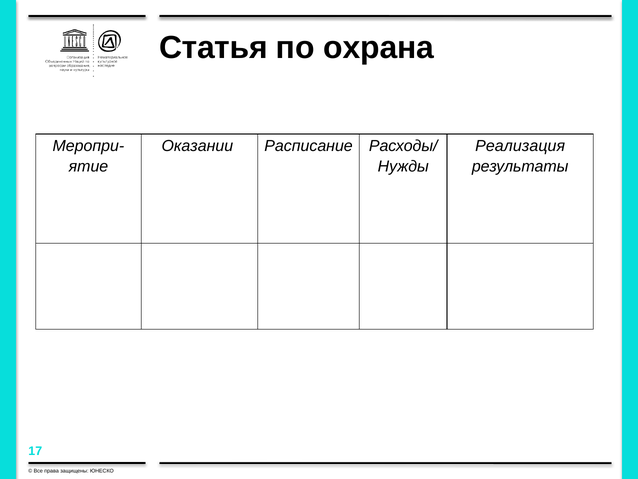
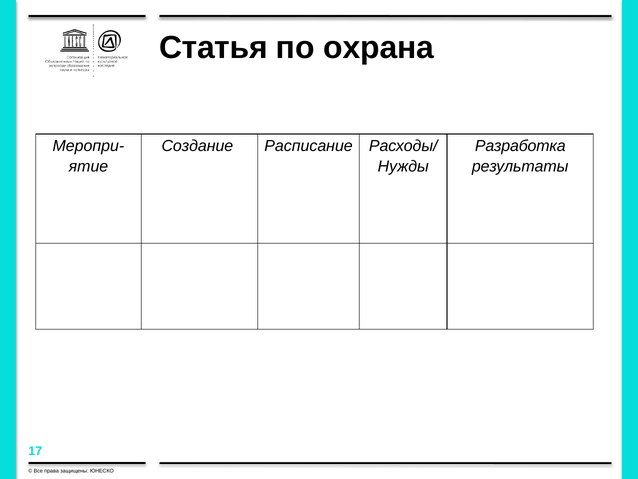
Оказании: Оказании -> Создание
Реализация: Реализация -> Разработка
